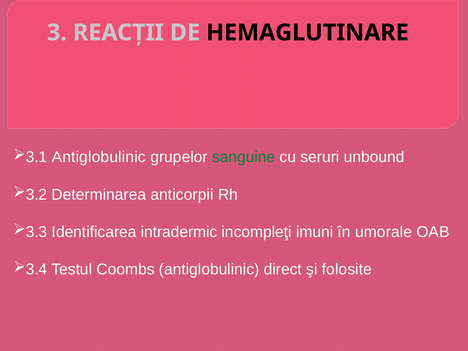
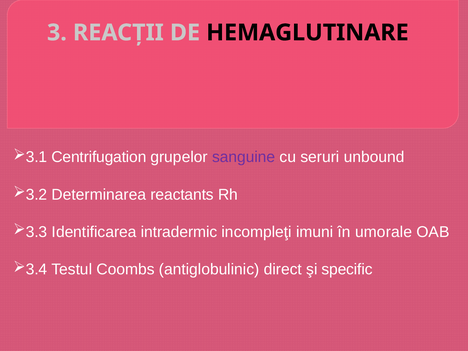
Antiglobulinic at (99, 157): Antiglobulinic -> Centrifugation
sanguine colour: green -> purple
anticorpii: anticorpii -> reactants
folosite: folosite -> specific
